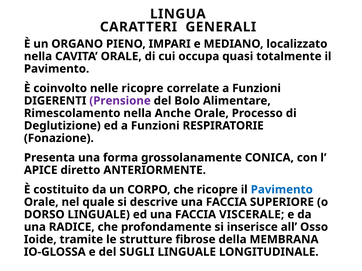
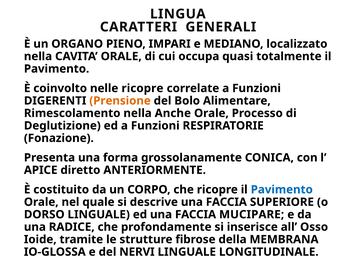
Prensione colour: purple -> orange
VISCERALE: VISCERALE -> MUCIPARE
SUGLI: SUGLI -> NERVI
